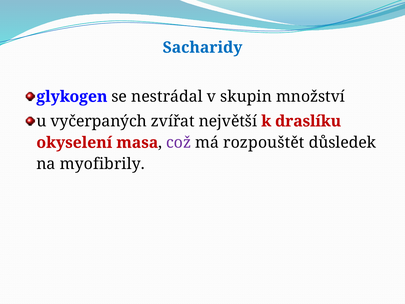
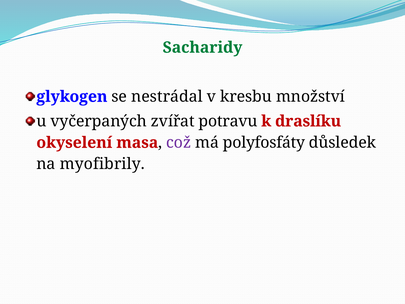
Sacharidy colour: blue -> green
skupin: skupin -> kresbu
největší: největší -> potravu
rozpouštět: rozpouštět -> polyfosfáty
